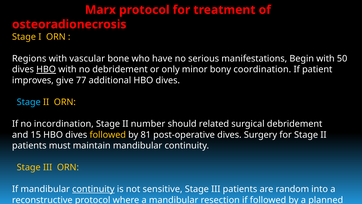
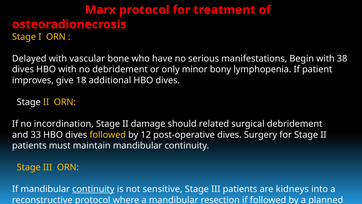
Regions: Regions -> Delayed
50: 50 -> 38
HBO at (46, 69) underline: present -> none
coordination: coordination -> lymphopenia
77: 77 -> 18
Stage at (29, 102) colour: light blue -> white
number: number -> damage
15: 15 -> 33
81: 81 -> 12
random: random -> kidneys
